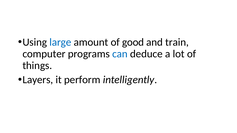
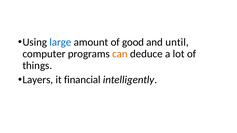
train: train -> until
can colour: blue -> orange
perform: perform -> financial
